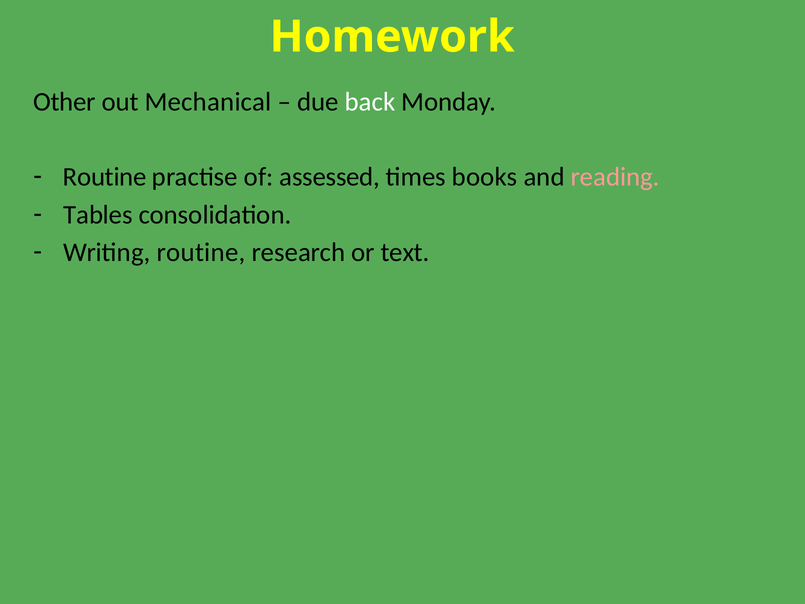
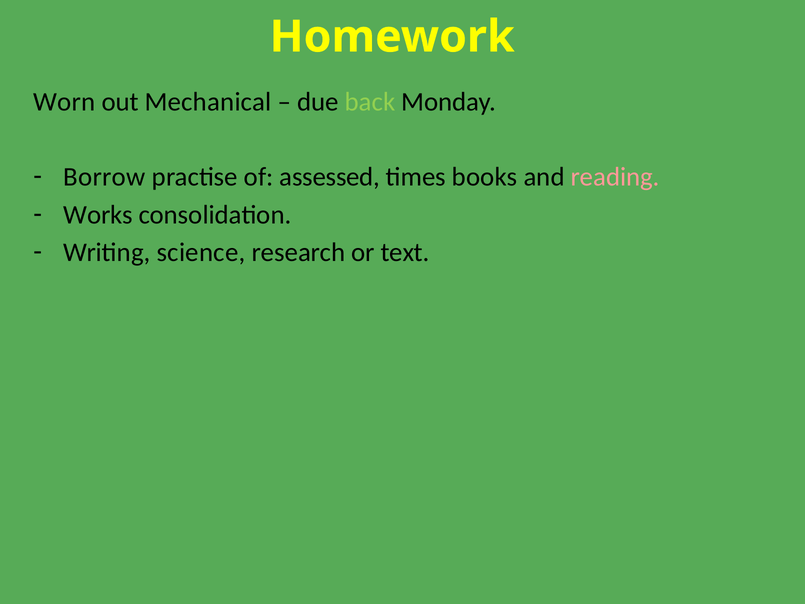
Other: Other -> Worn
back colour: white -> light green
Routine at (105, 177): Routine -> Borrow
Tables: Tables -> Works
Writing routine: routine -> science
